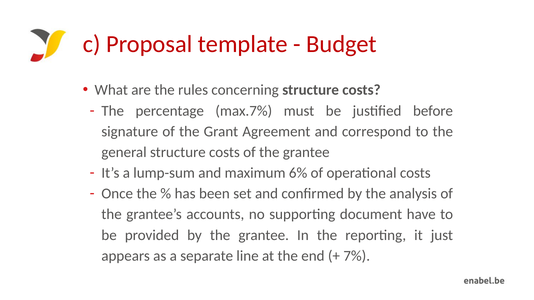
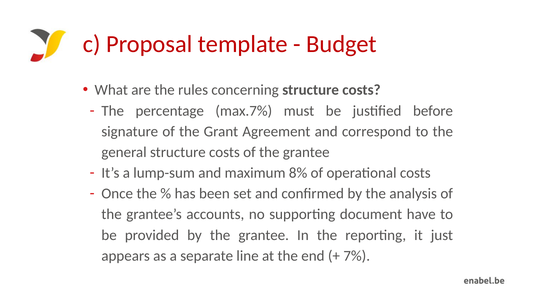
6%: 6% -> 8%
